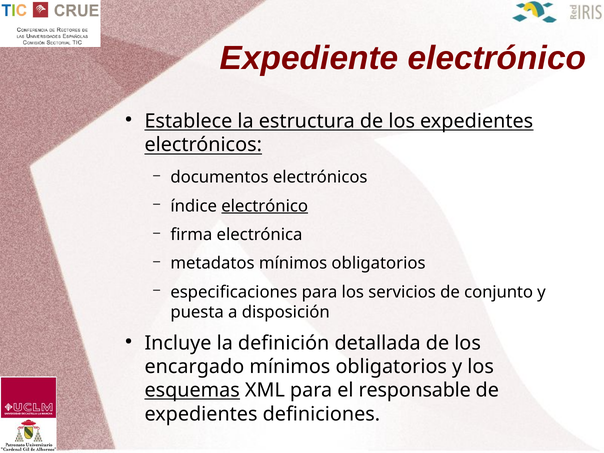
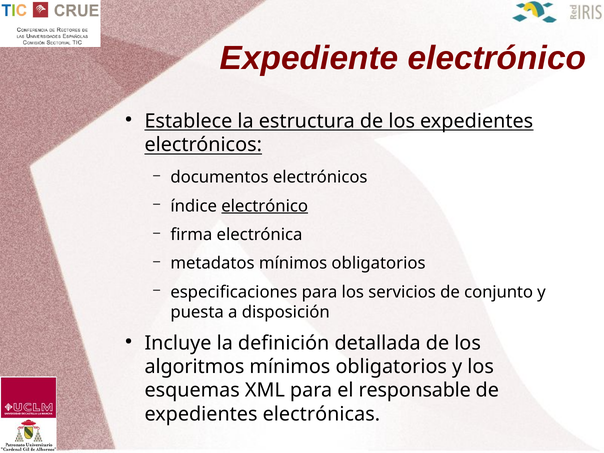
encargado: encargado -> algoritmos
esquemas underline: present -> none
definiciones: definiciones -> electrónicas
